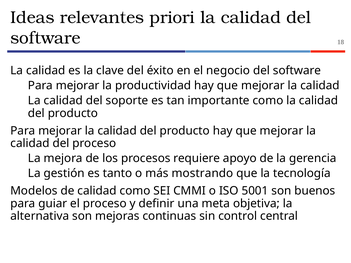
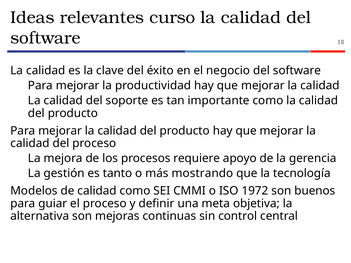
priori: priori -> curso
5001: 5001 -> 1972
